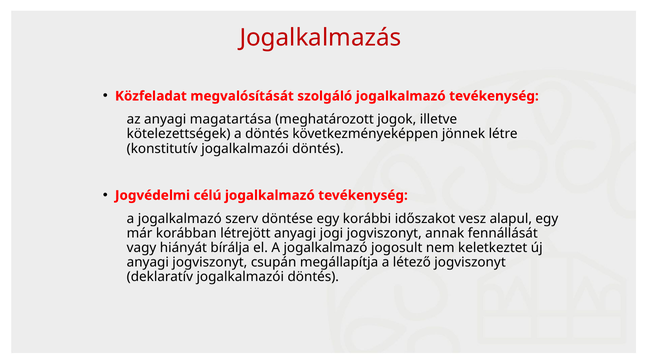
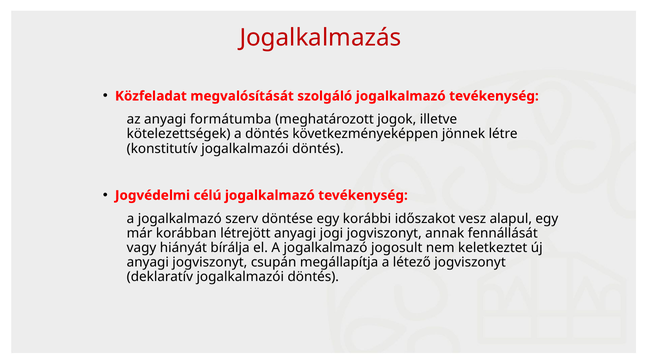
magatartása: magatartása -> formátumba
